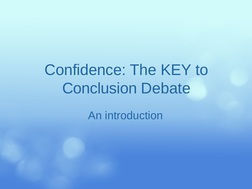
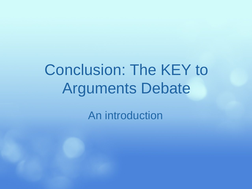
Confidence: Confidence -> Conclusion
Conclusion: Conclusion -> Arguments
